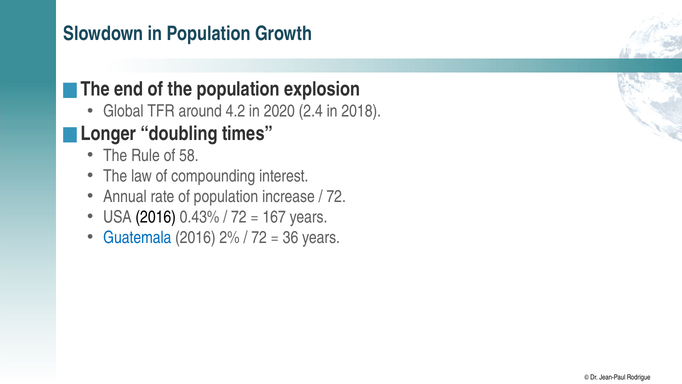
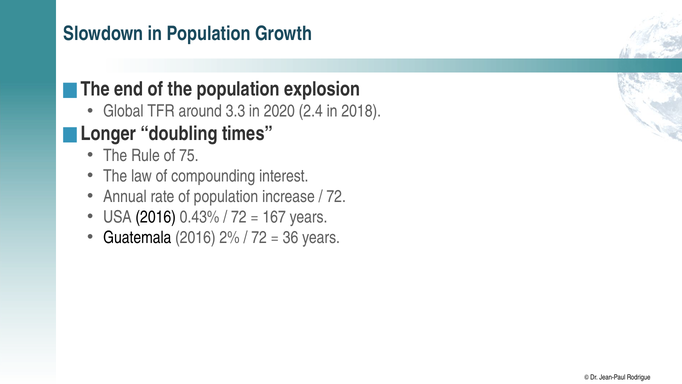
4.2: 4.2 -> 3.3
58: 58 -> 75
Guatemala colour: blue -> black
